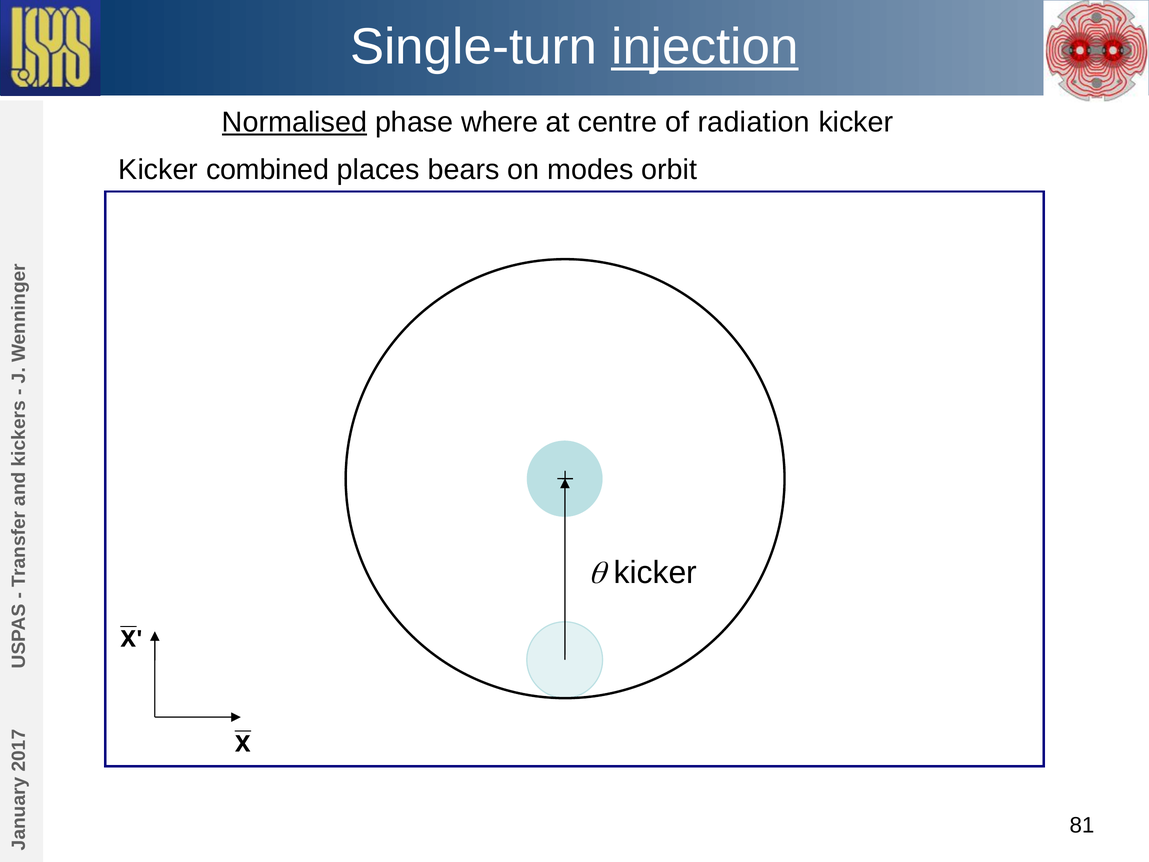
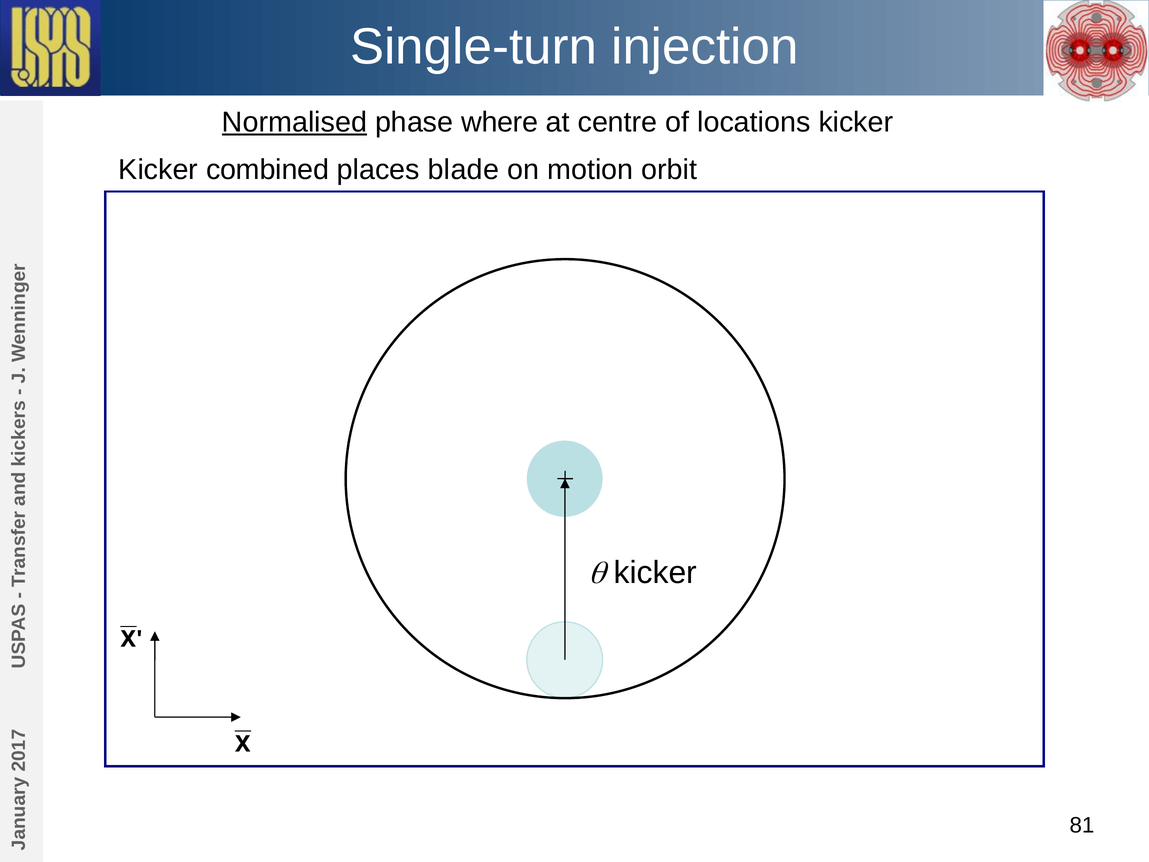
injection underline: present -> none
radiation: radiation -> locations
bears: bears -> blade
modes: modes -> motion
